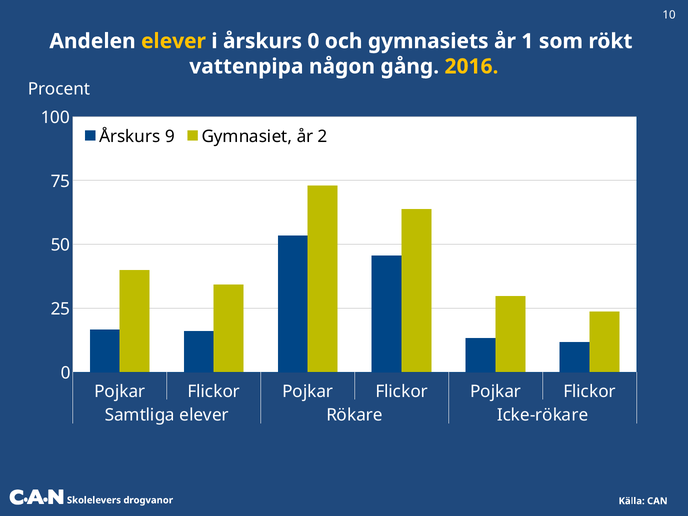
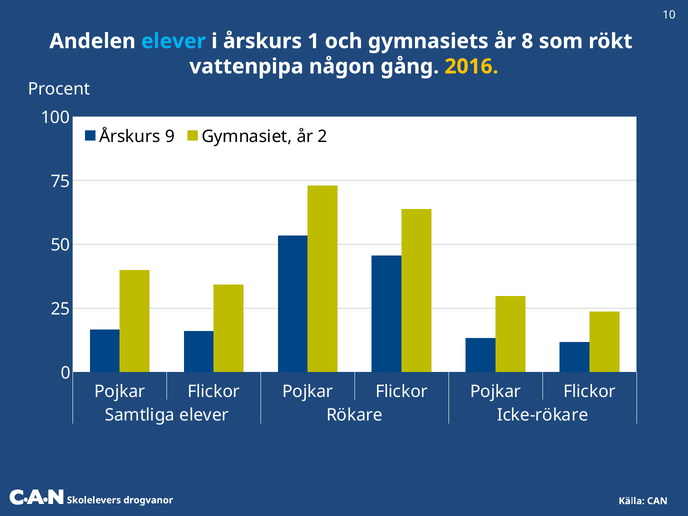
elever at (173, 41) colour: yellow -> light blue
årskurs 0: 0 -> 1
1: 1 -> 8
